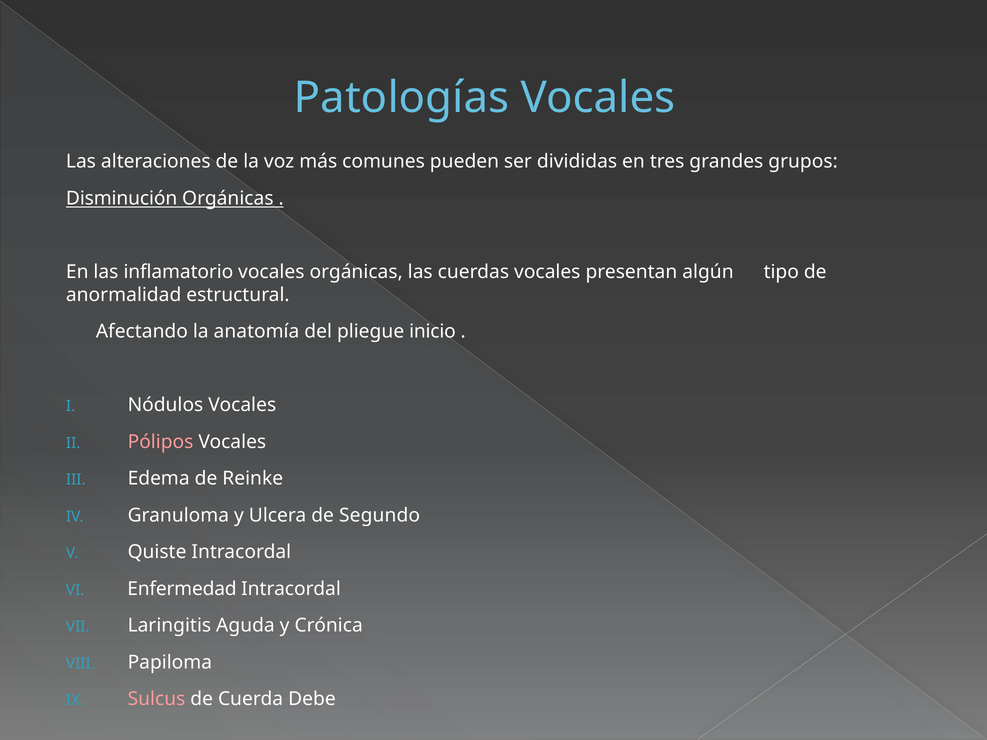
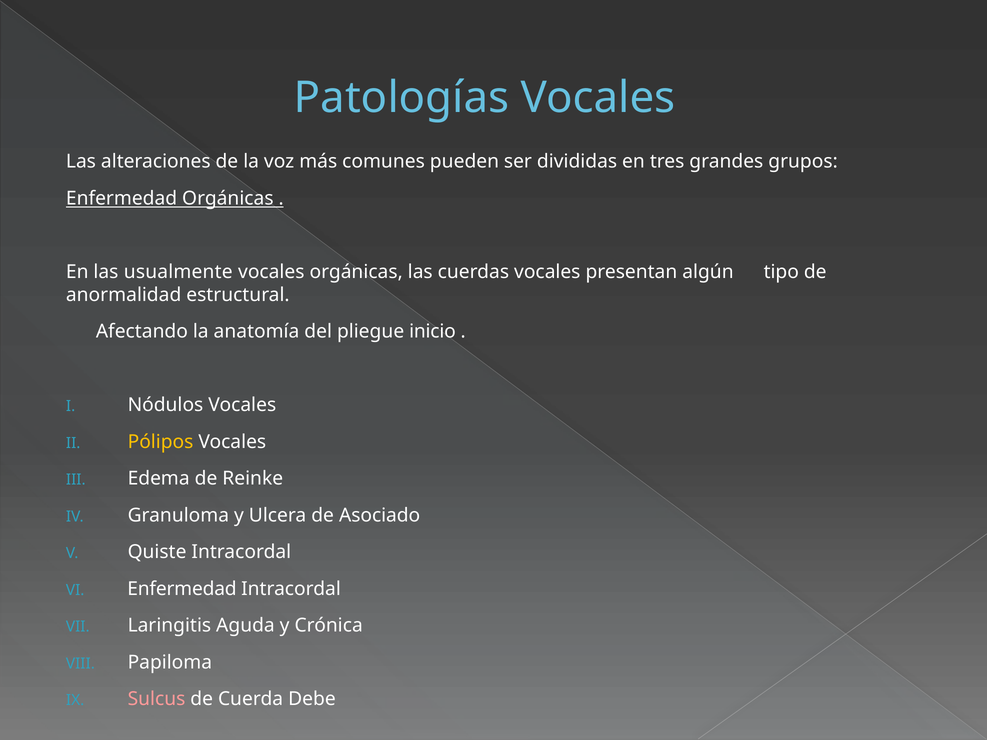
Disminución at (122, 198): Disminución -> Enfermedad
inflamatorio: inflamatorio -> usualmente
Pólipos colour: pink -> yellow
Segundo: Segundo -> Asociado
